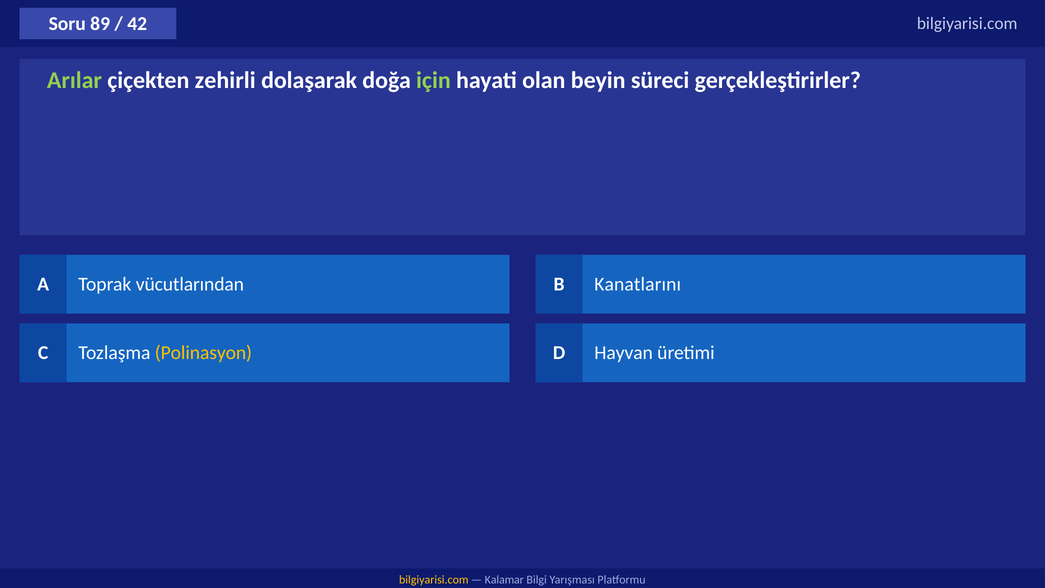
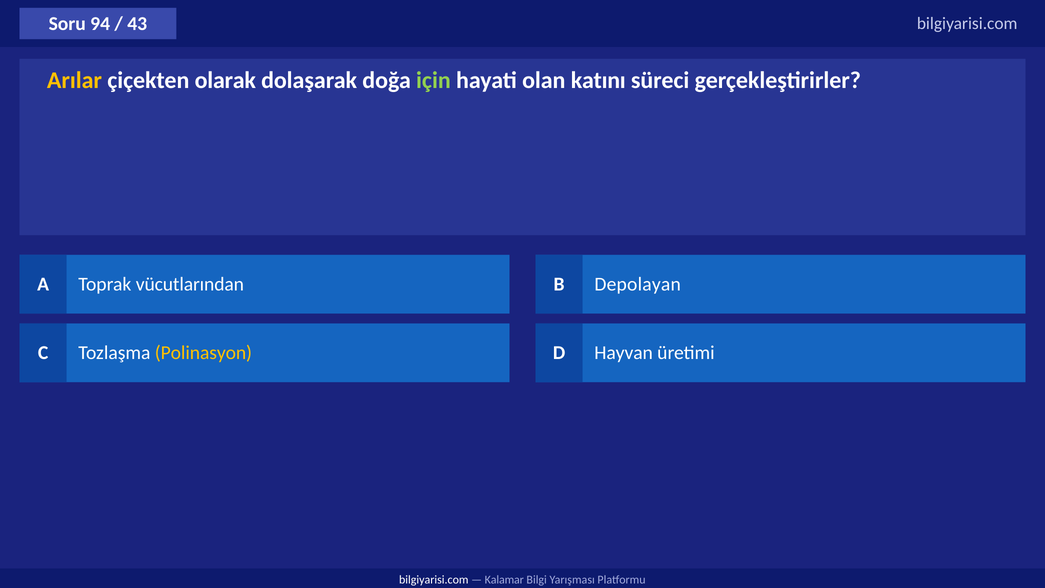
89: 89 -> 94
42: 42 -> 43
Arılar colour: light green -> yellow
zehirli: zehirli -> olarak
beyin: beyin -> katını
Kanatlarını: Kanatlarını -> Depolayan
bilgiyarisi.com at (434, 580) colour: yellow -> white
